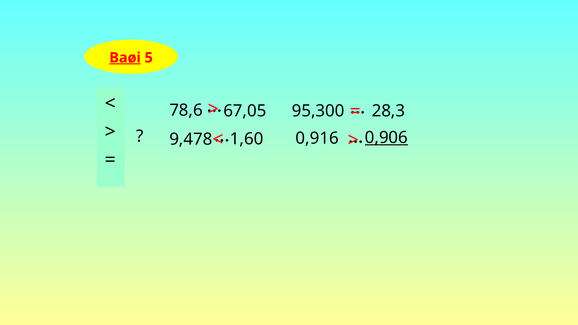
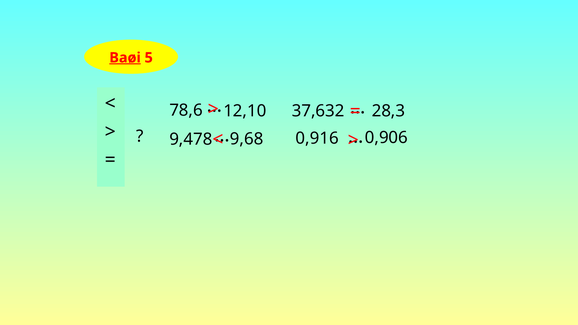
67,05: 67,05 -> 12,10
95,300: 95,300 -> 37,632
0,906 underline: present -> none
1,60: 1,60 -> 9,68
